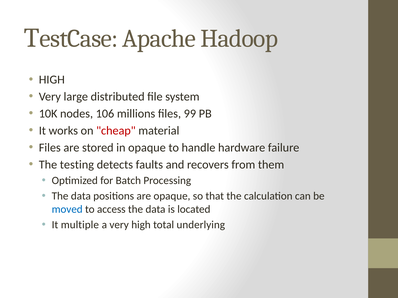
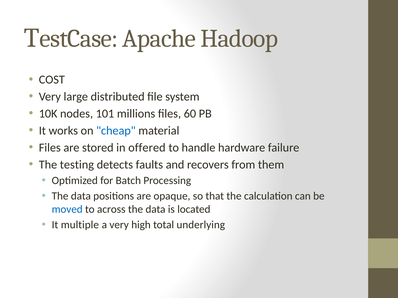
HIGH at (52, 80): HIGH -> COST
106: 106 -> 101
99: 99 -> 60
cheap colour: red -> blue
in opaque: opaque -> offered
access: access -> across
